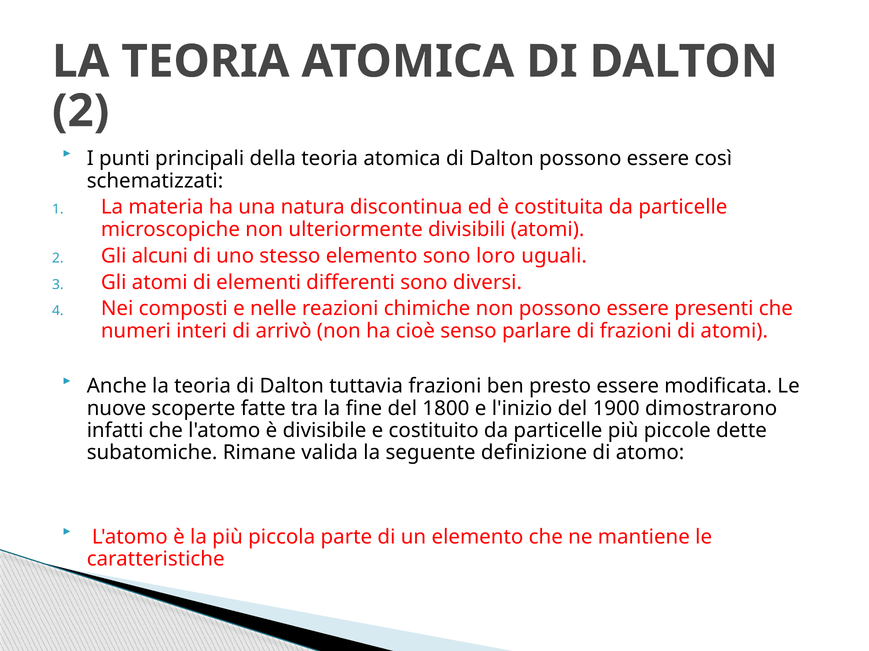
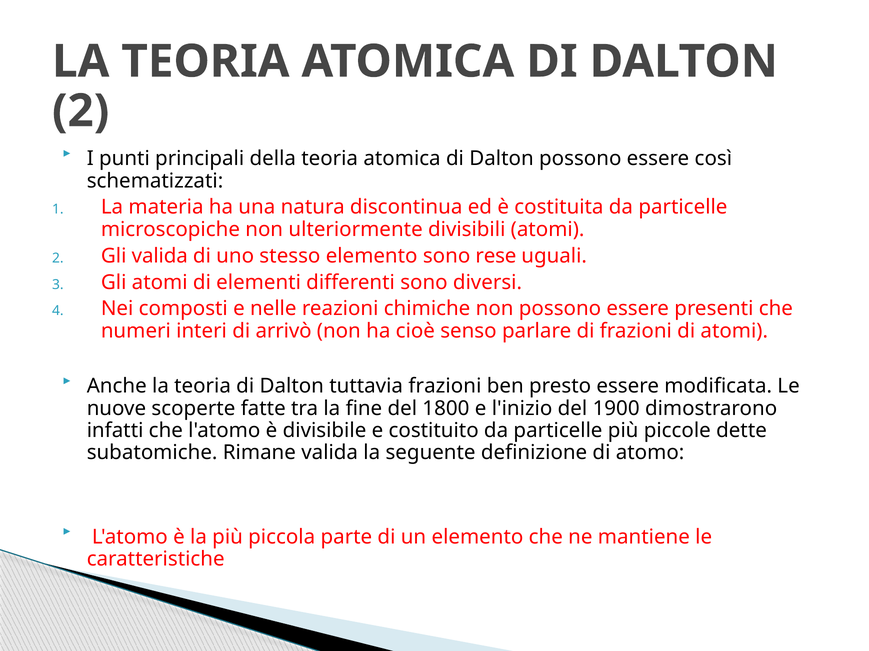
Gli alcuni: alcuni -> valida
loro: loro -> rese
